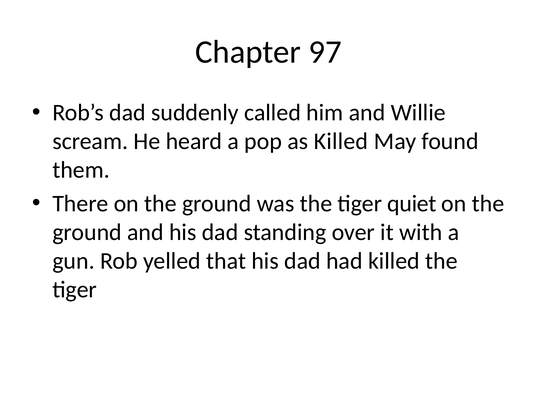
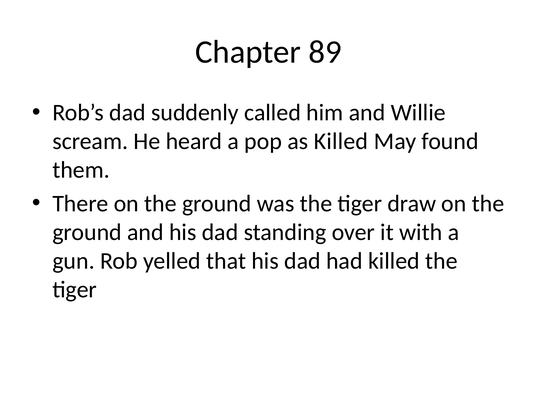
97: 97 -> 89
quiet: quiet -> draw
